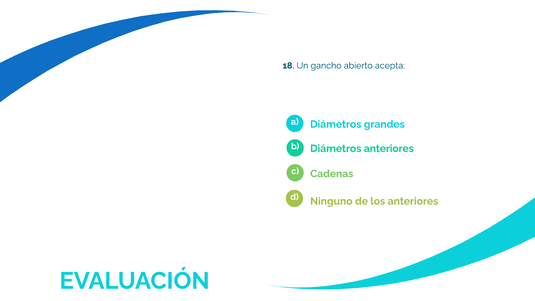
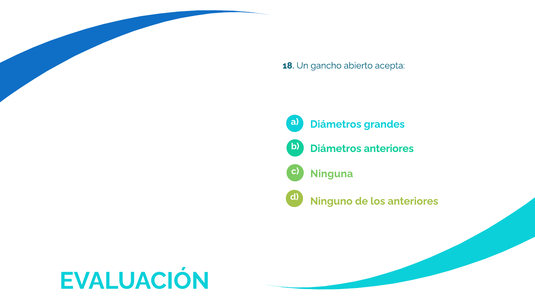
Cadenas: Cadenas -> Ninguna
